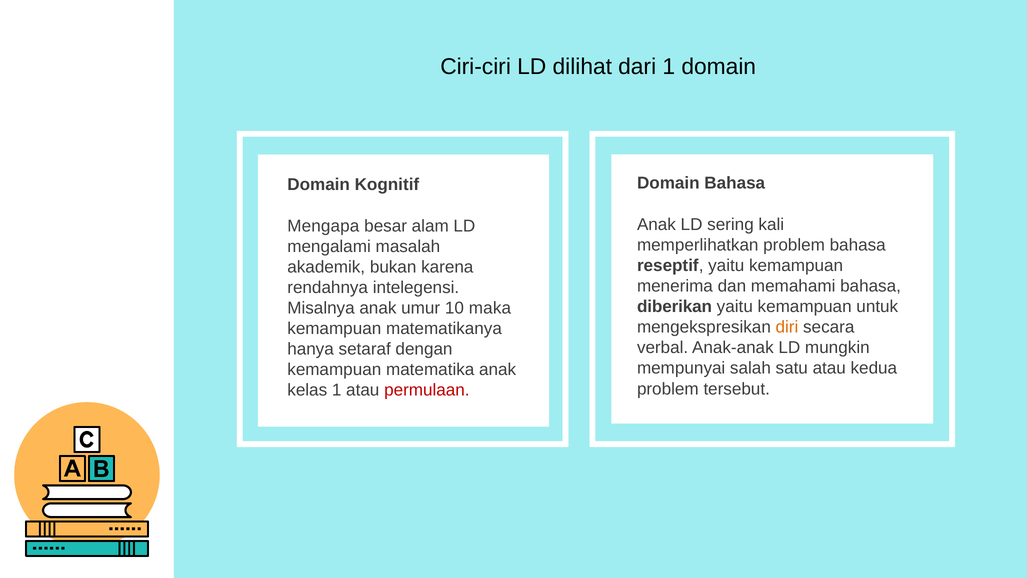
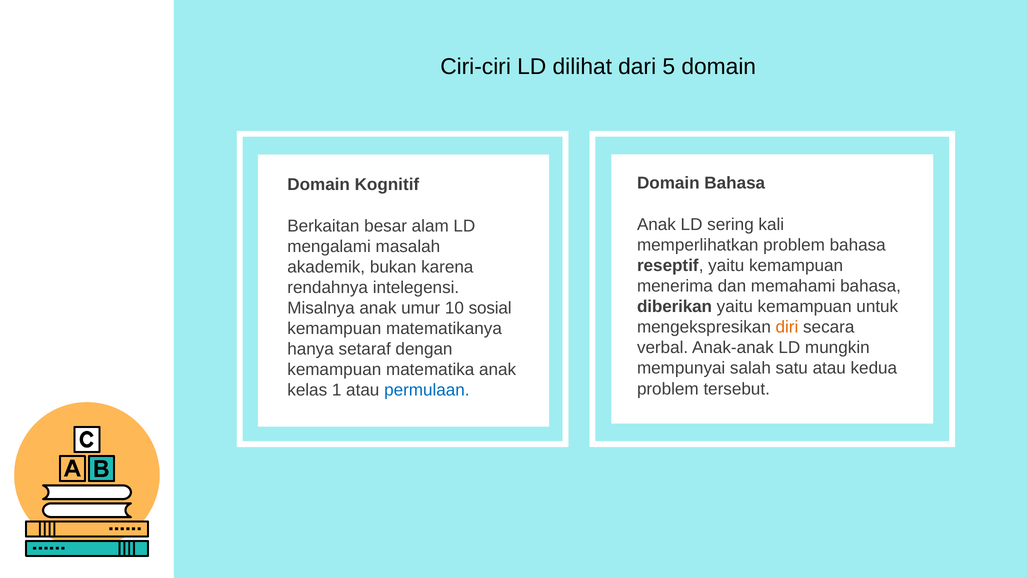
dari 1: 1 -> 5
Mengapa: Mengapa -> Berkaitan
maka: maka -> sosial
permulaan colour: red -> blue
